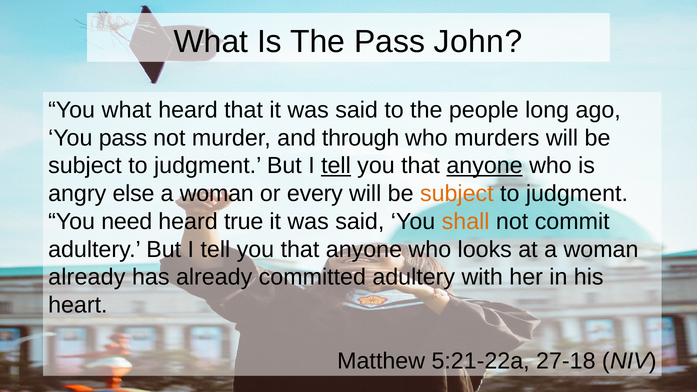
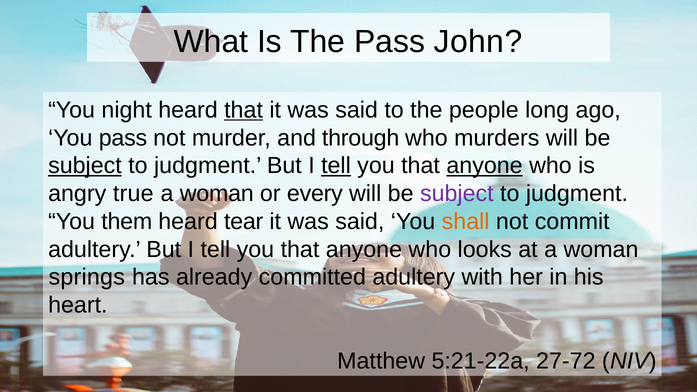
You what: what -> night
that at (244, 110) underline: none -> present
subject at (85, 166) underline: none -> present
else: else -> true
subject at (457, 194) colour: orange -> purple
need: need -> them
true: true -> tear
already at (87, 277): already -> springs
27-18: 27-18 -> 27-72
